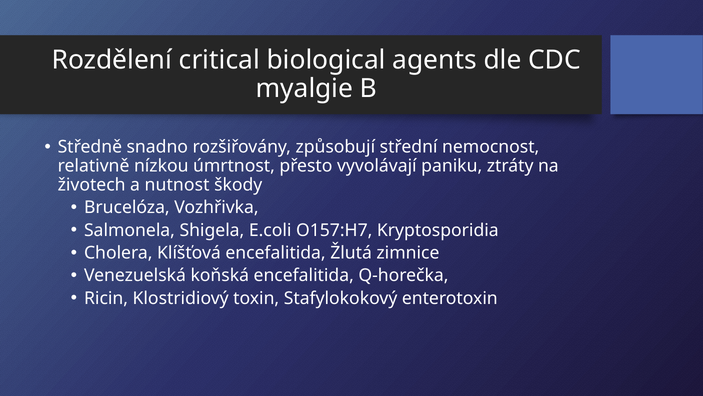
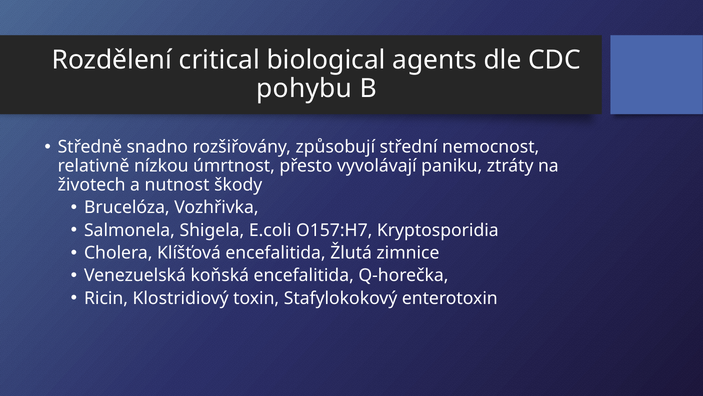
myalgie: myalgie -> pohybu
